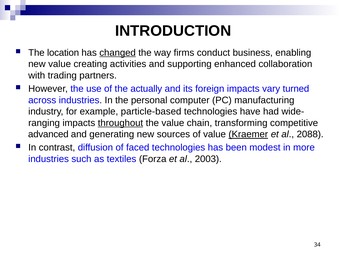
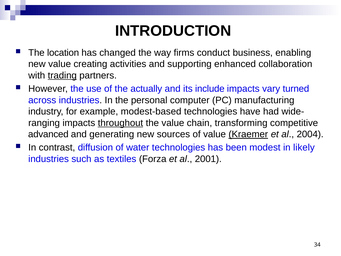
changed underline: present -> none
trading underline: none -> present
foreign: foreign -> include
particle-based: particle-based -> modest-based
2088: 2088 -> 2004
faced: faced -> water
more: more -> likely
2003: 2003 -> 2001
